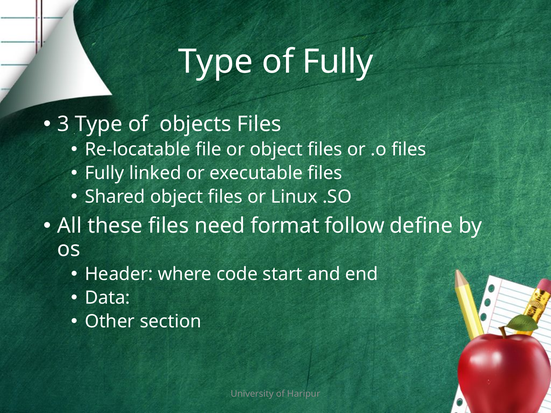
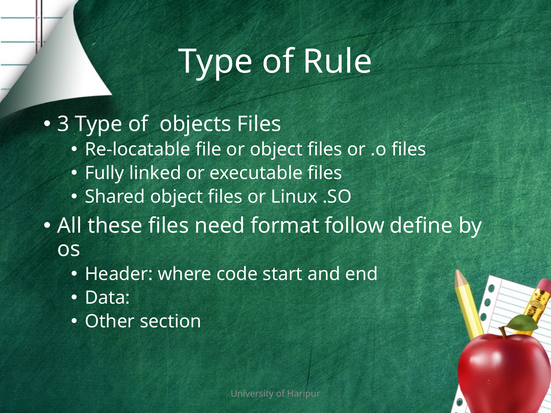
of Fully: Fully -> Rule
